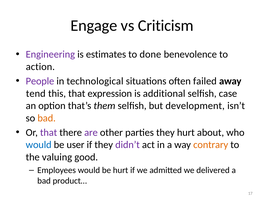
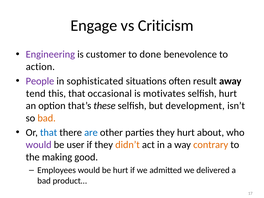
estimates: estimates -> customer
technological: technological -> sophisticated
failed: failed -> result
expression: expression -> occasional
additional: additional -> motivates
selfish case: case -> hurt
them: them -> these
that at (49, 132) colour: purple -> blue
are colour: purple -> blue
would at (39, 145) colour: blue -> purple
didn’t colour: purple -> orange
valuing: valuing -> making
